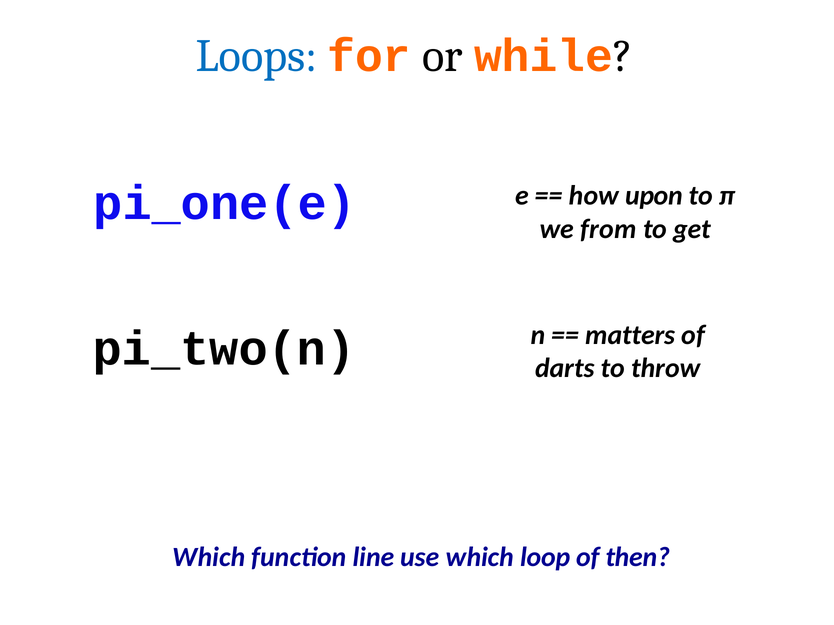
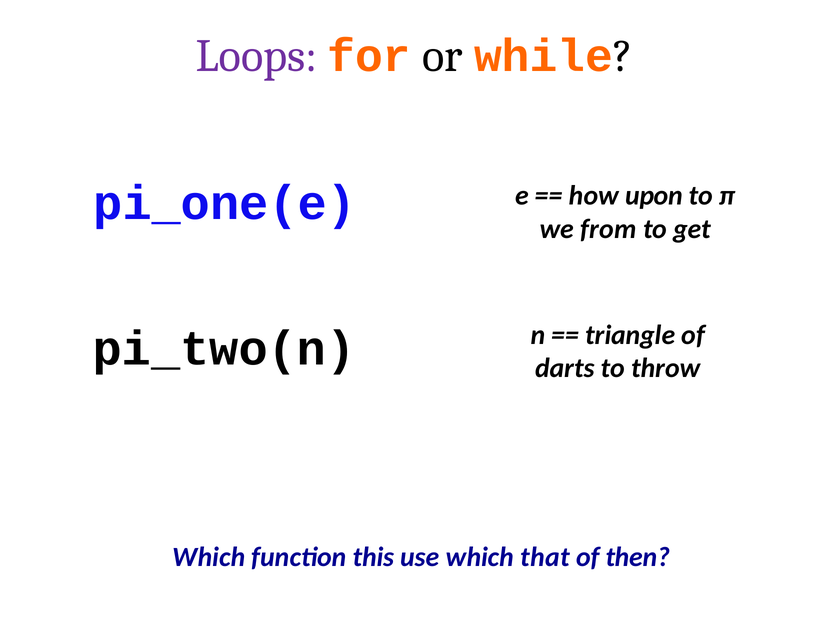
Loops colour: blue -> purple
matters: matters -> triangle
line: line -> this
loop: loop -> that
